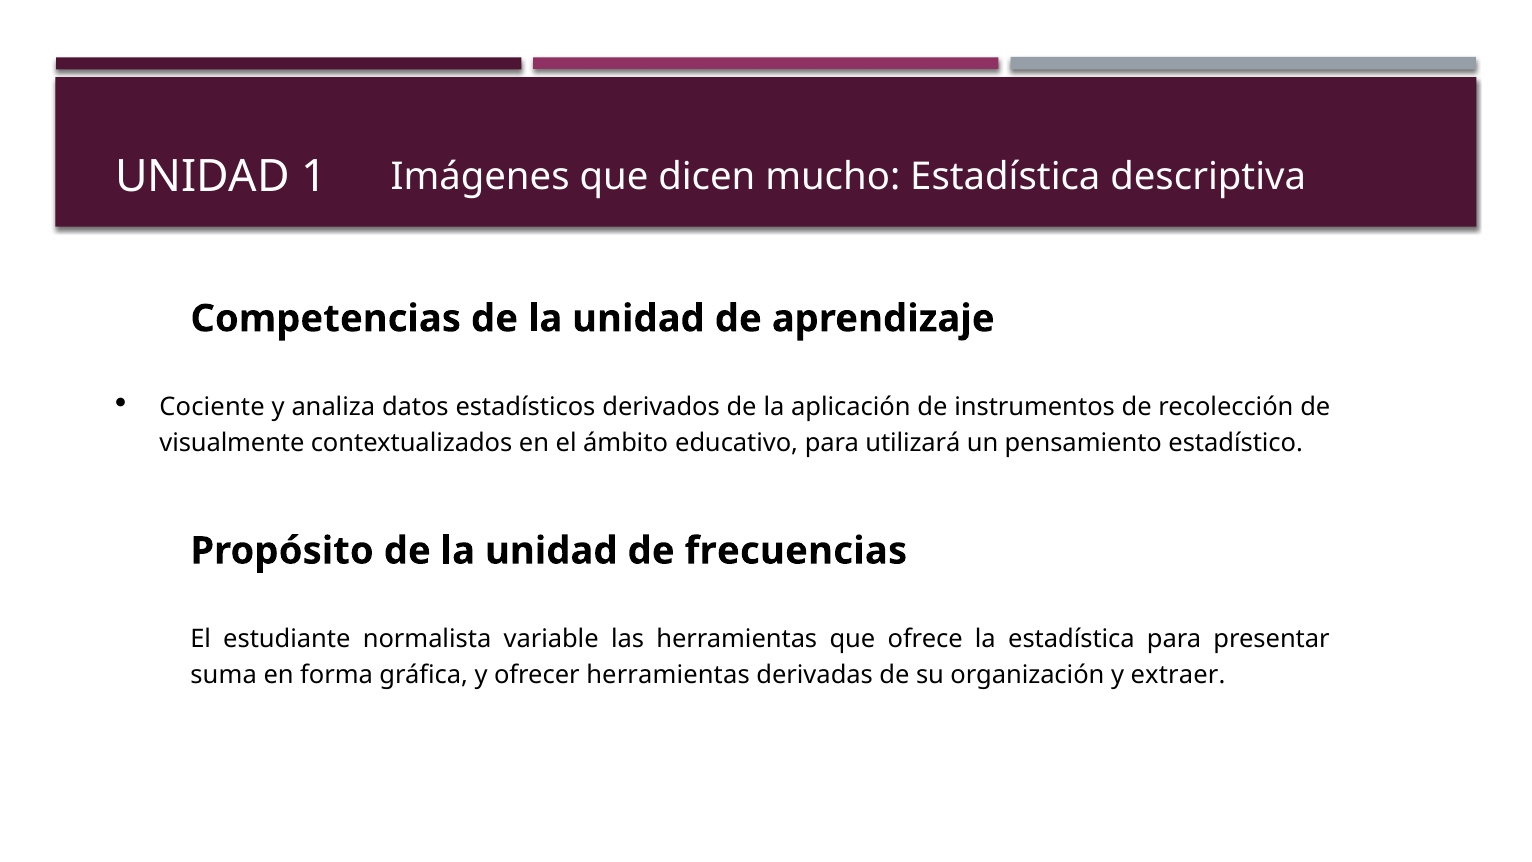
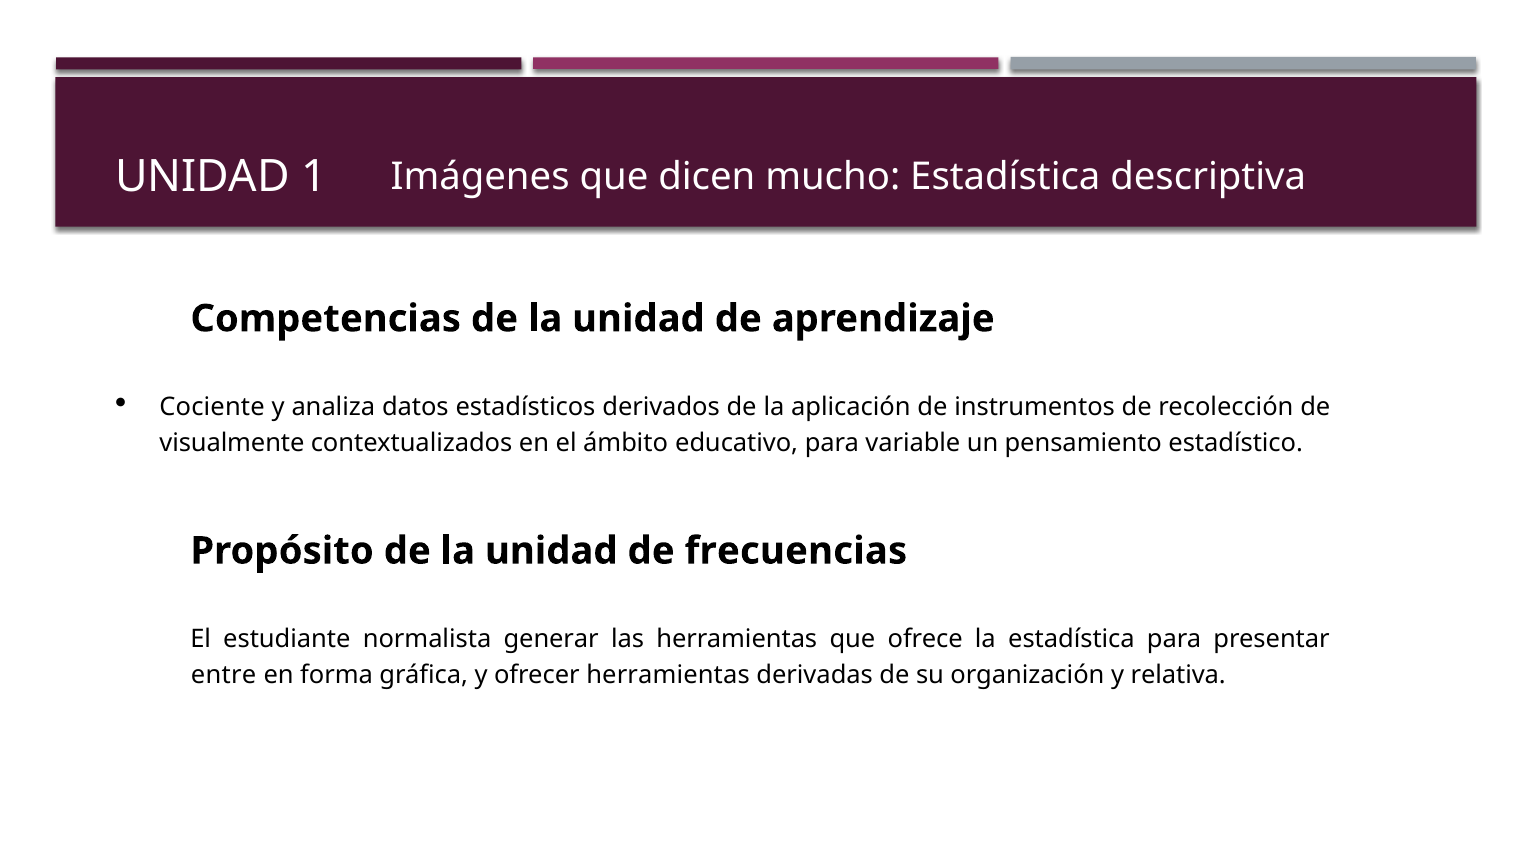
utilizará: utilizará -> variable
variable: variable -> generar
suma: suma -> entre
extraer: extraer -> relativa
